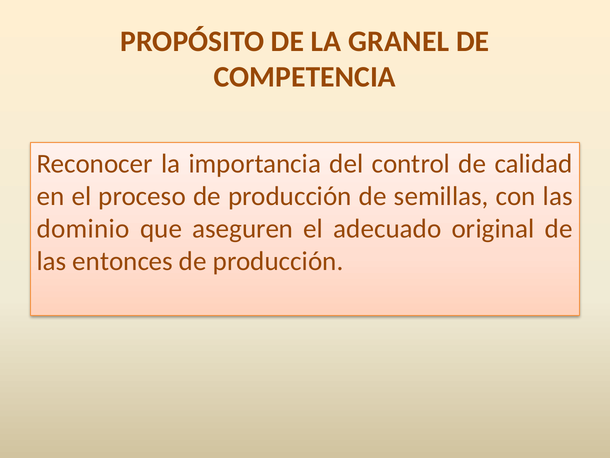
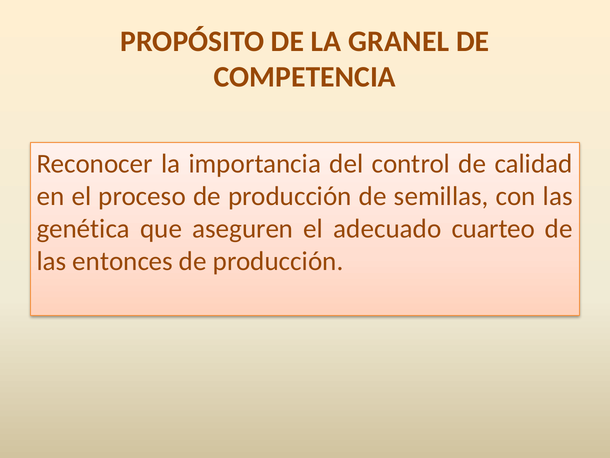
dominio: dominio -> genética
original: original -> cuarteo
